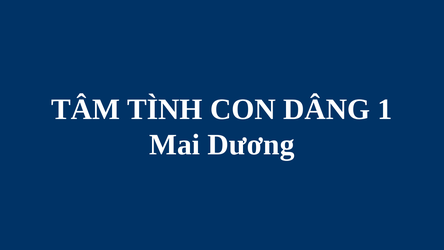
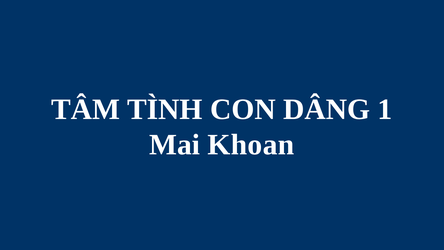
Dương: Dương -> Khoan
